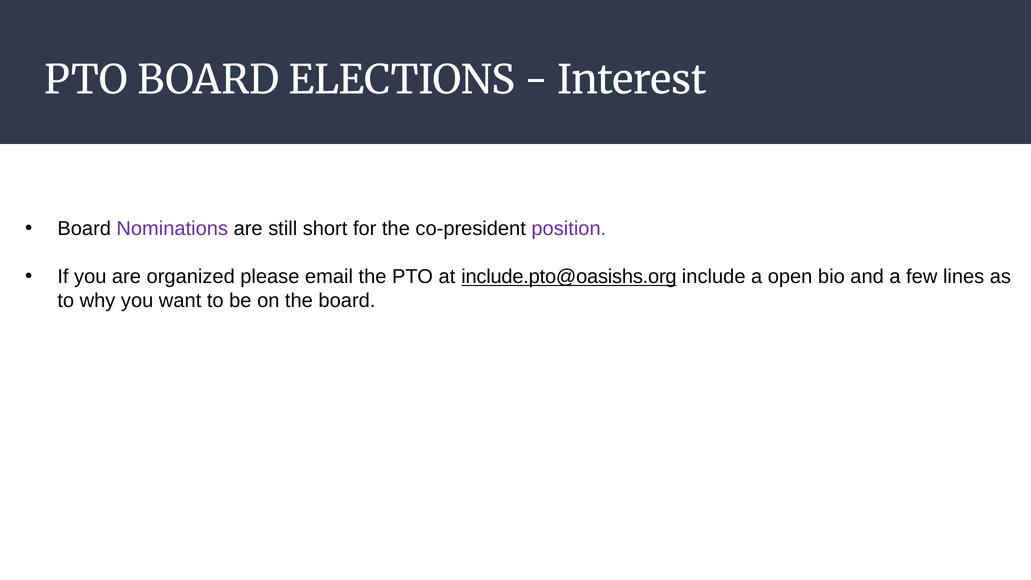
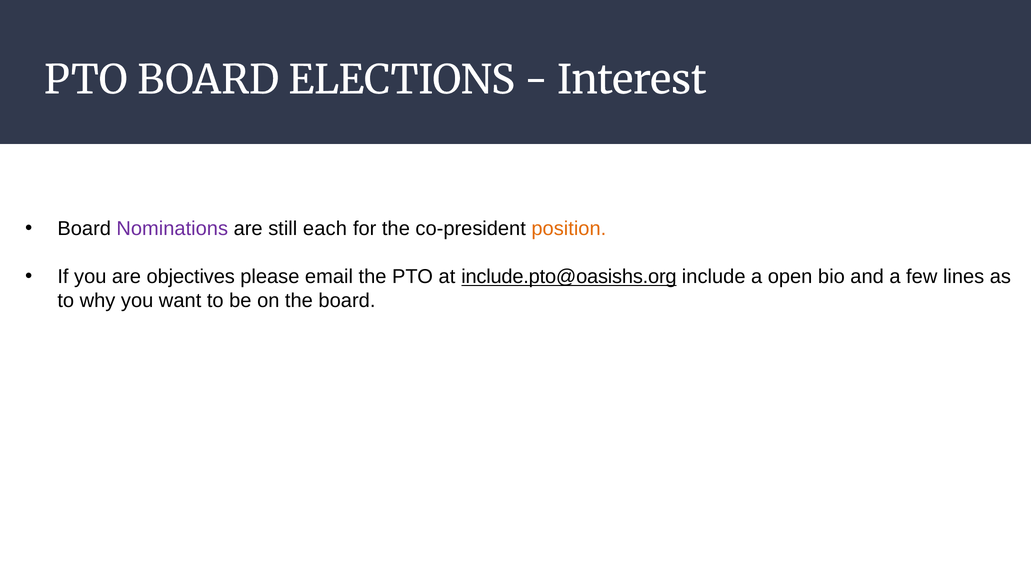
short: short -> each
position colour: purple -> orange
organized: organized -> objectives
